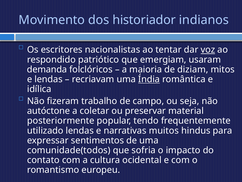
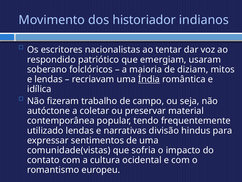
voz underline: present -> none
demanda: demanda -> soberano
posteriormente: posteriormente -> contemporânea
muitos: muitos -> divisão
comunidade(todos: comunidade(todos -> comunidade(vistas
